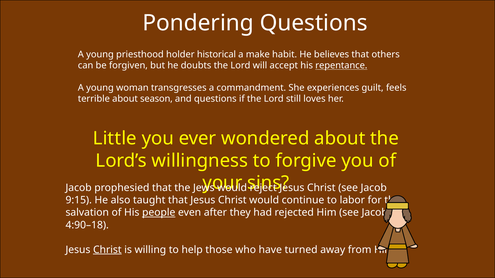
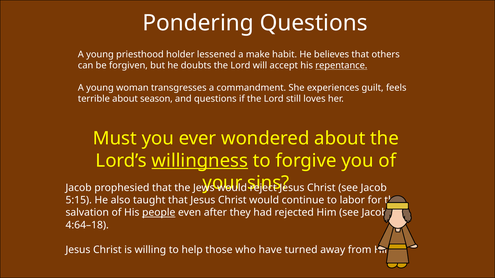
historical: historical -> lessened
Little: Little -> Must
willingness underline: none -> present
9:15: 9:15 -> 5:15
4:90–18: 4:90–18 -> 4:64–18
Christ at (107, 250) underline: present -> none
